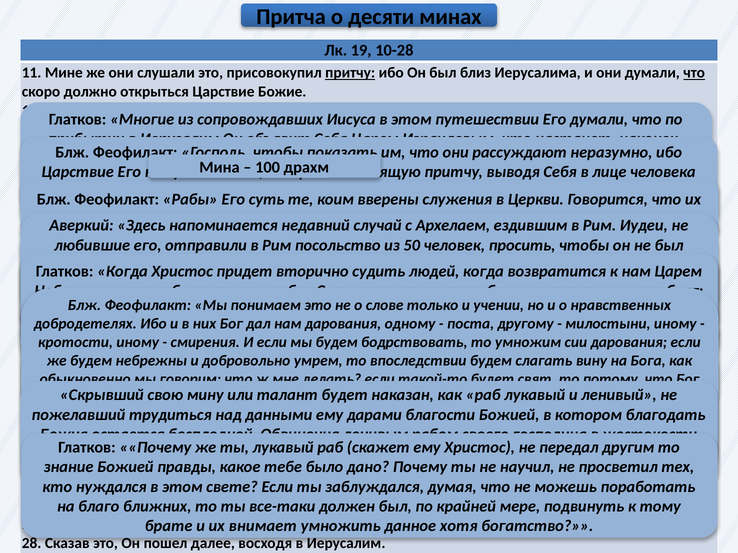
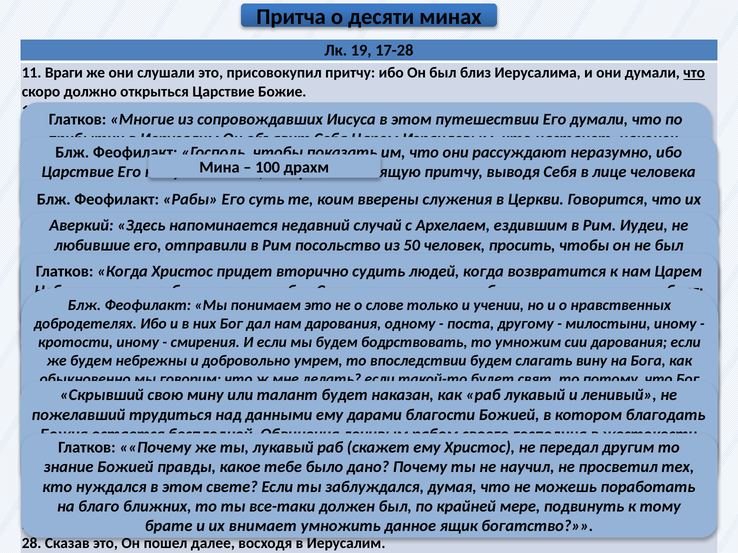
10-28: 10-28 -> 17-28
11 Мине: Мине -> Враги
притчу at (350, 73) underline: present -> none
данное хотя: хотя -> ящик
